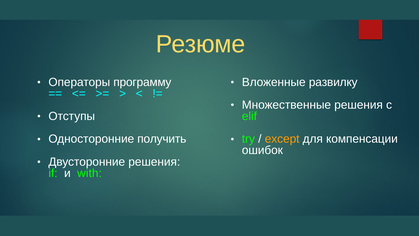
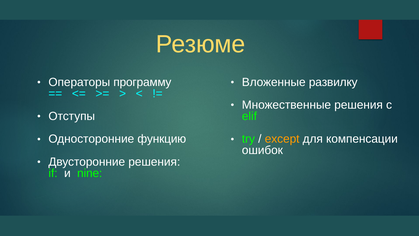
получить: получить -> функцию
with: with -> nine
